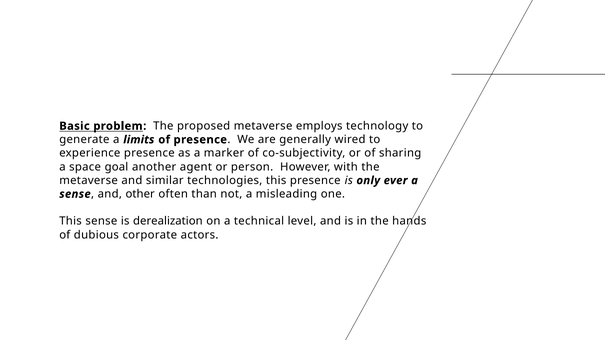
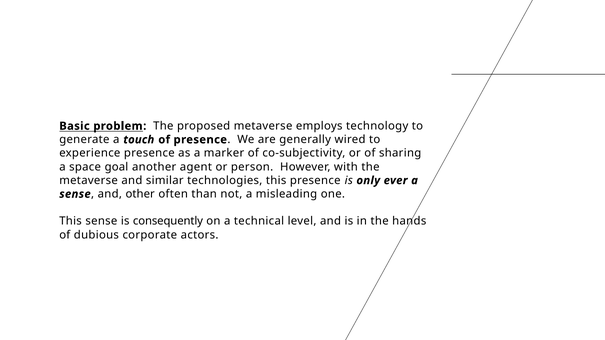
limits: limits -> touch
derealization: derealization -> consequently
